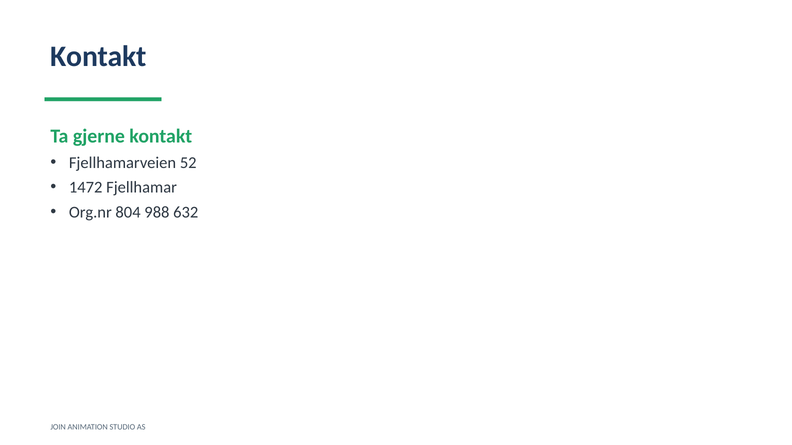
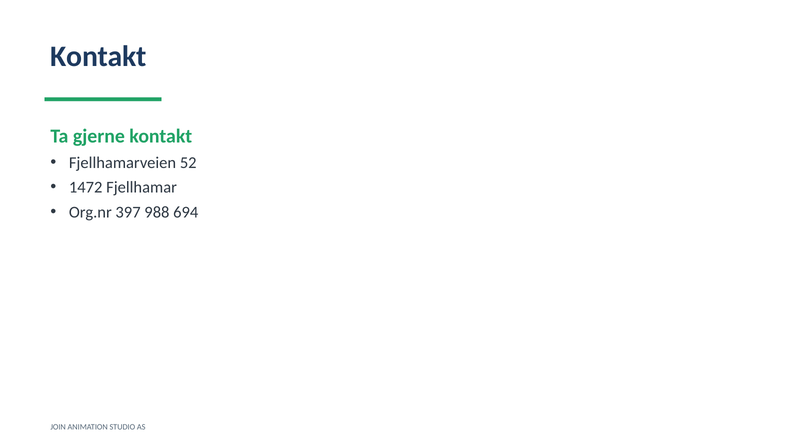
804: 804 -> 397
632: 632 -> 694
